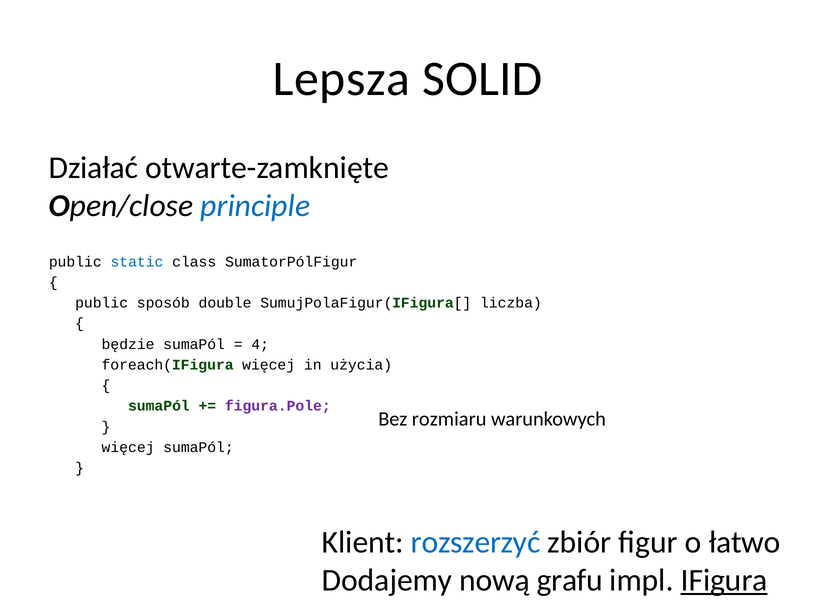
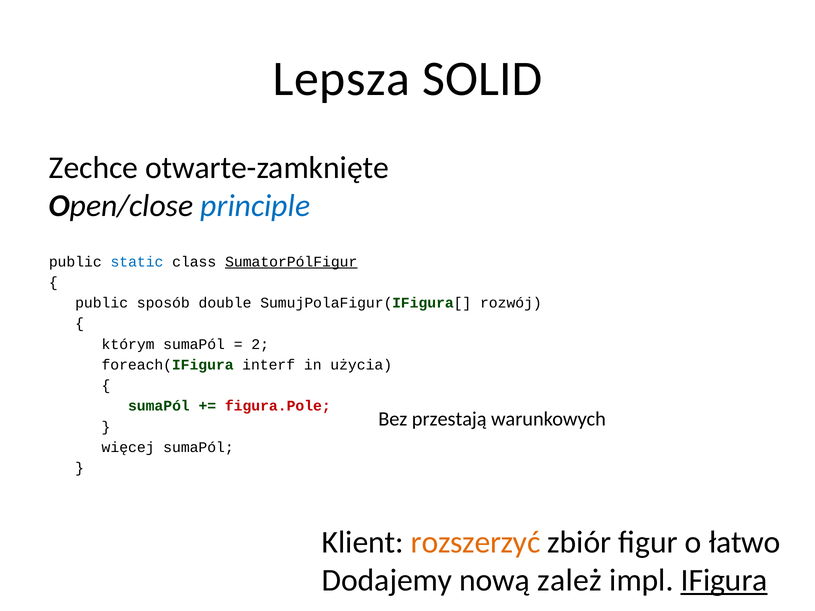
Działać: Działać -> Zechce
SumatorPólFigur underline: none -> present
liczba: liczba -> rozwój
będzie: będzie -> którym
4: 4 -> 2
foreach(IFigura więcej: więcej -> interf
figura.Pole colour: purple -> red
rozmiaru: rozmiaru -> przestają
rozszerzyć colour: blue -> orange
grafu: grafu -> zależ
